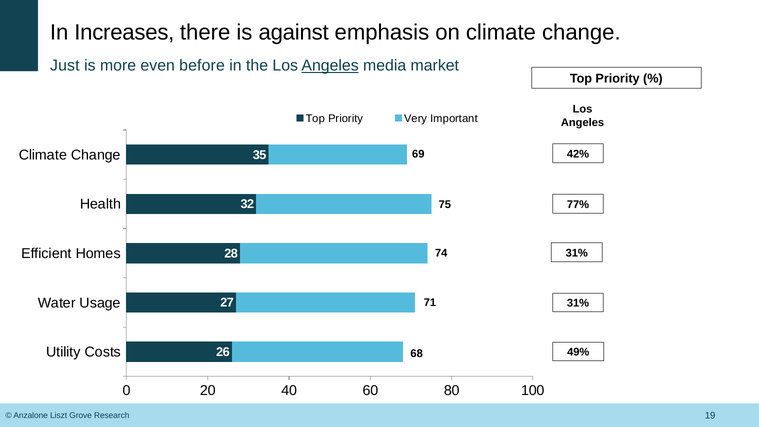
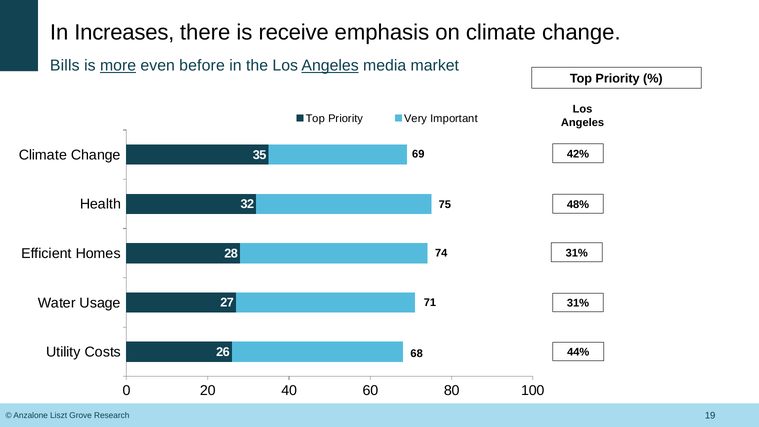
against: against -> receive
Just: Just -> Bills
more underline: none -> present
77%: 77% -> 48%
49%: 49% -> 44%
